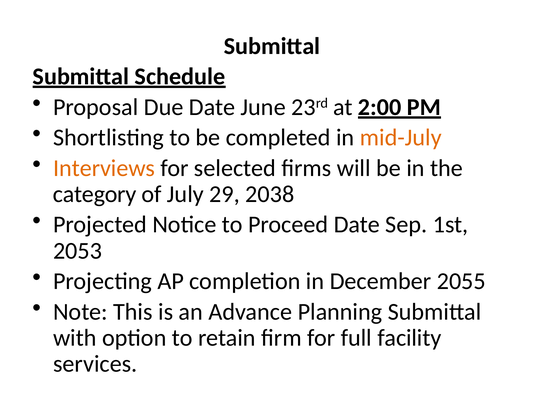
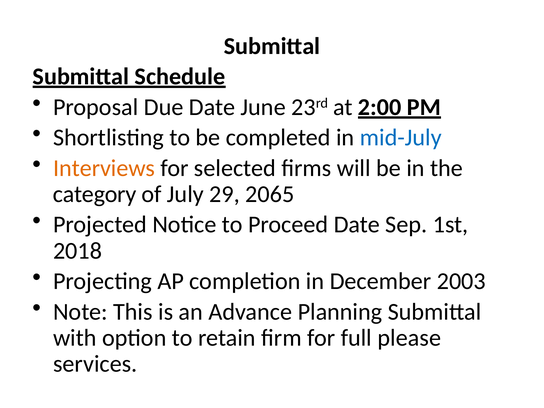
mid-July colour: orange -> blue
2038: 2038 -> 2065
2053: 2053 -> 2018
2055: 2055 -> 2003
facility: facility -> please
